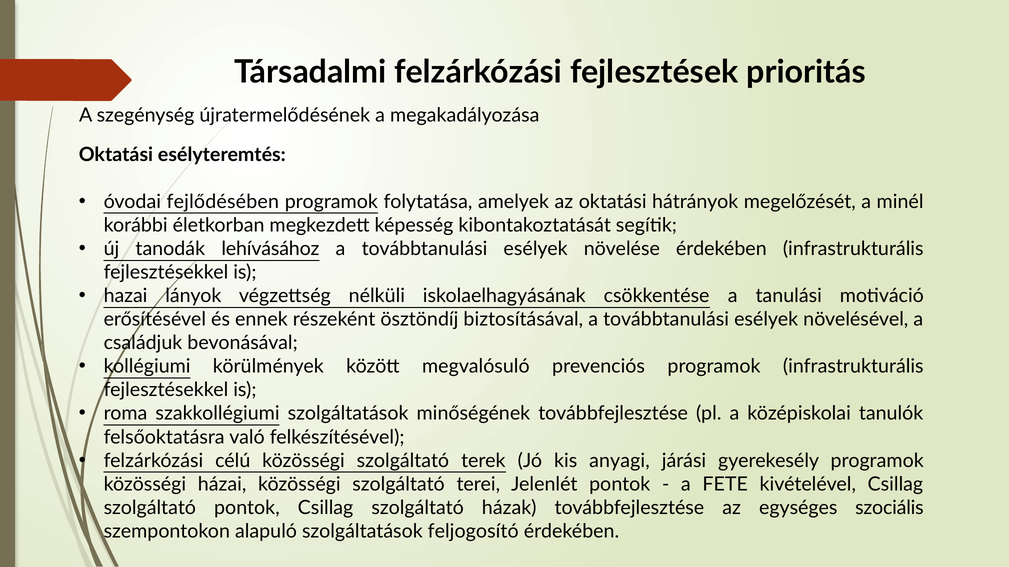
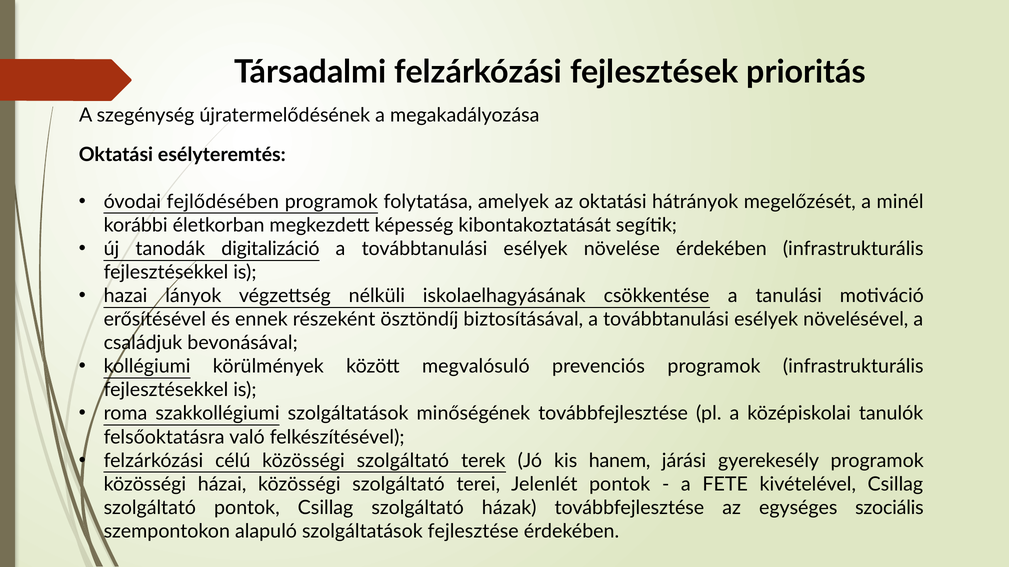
lehívásához: lehívásához -> digitalizáció
anyagi: anyagi -> hanem
feljogosító: feljogosító -> fejlesztése
